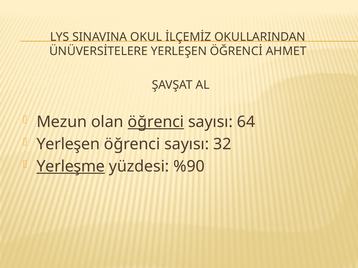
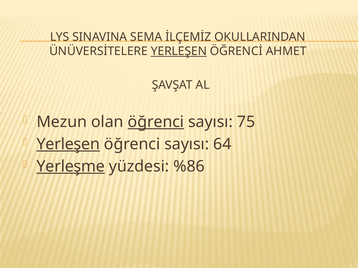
OKUL: OKUL -> SEMA
YERLEŞEN at (179, 51) underline: none -> present
64: 64 -> 75
Yerleşen at (68, 144) underline: none -> present
32: 32 -> 64
%90: %90 -> %86
